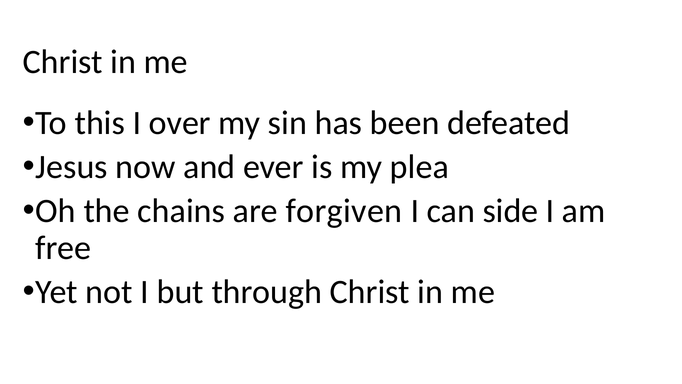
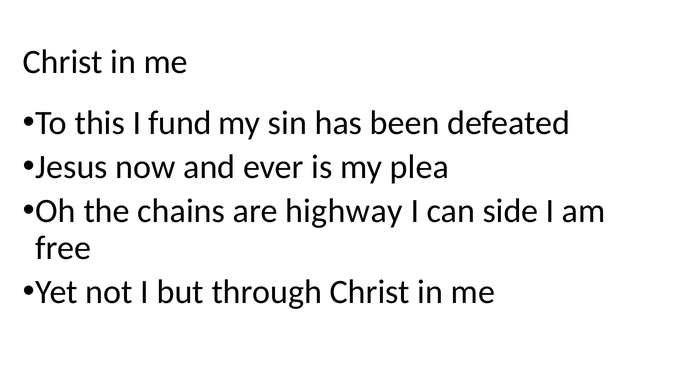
over: over -> fund
forgiven: forgiven -> highway
